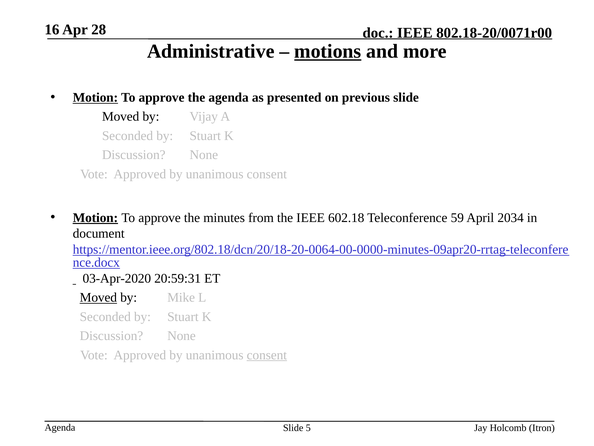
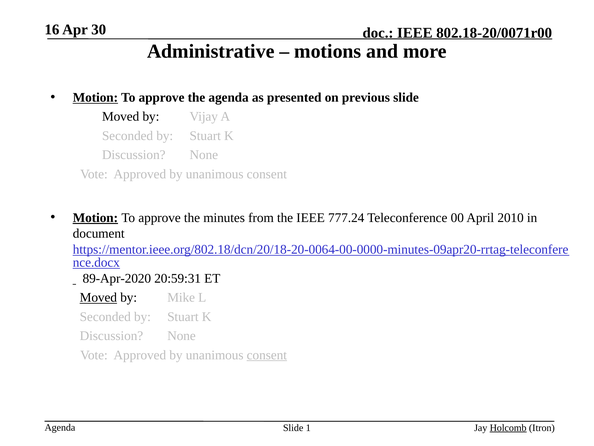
28: 28 -> 30
motions underline: present -> none
602.18: 602.18 -> 777.24
59: 59 -> 00
2034: 2034 -> 2010
03-Apr-2020: 03-Apr-2020 -> 89-Apr-2020
5: 5 -> 1
Holcomb underline: none -> present
